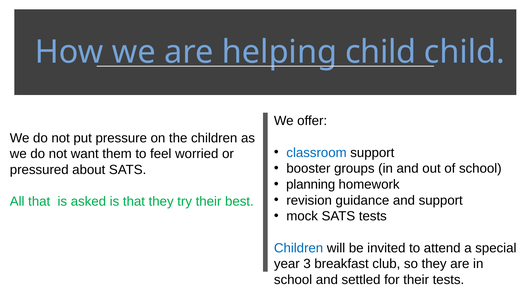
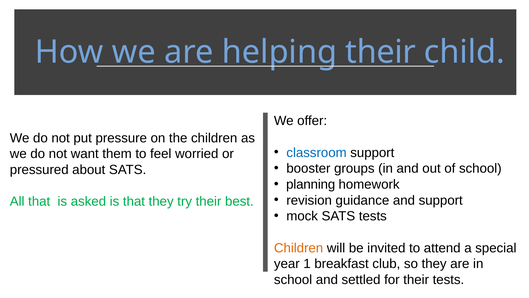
helping child: child -> their
Children at (299, 248) colour: blue -> orange
3: 3 -> 1
